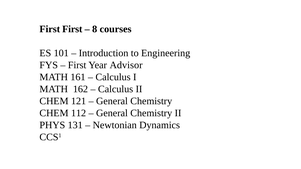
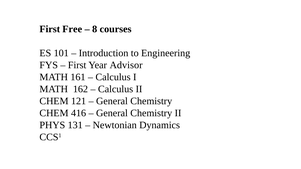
First First: First -> Free
112: 112 -> 416
